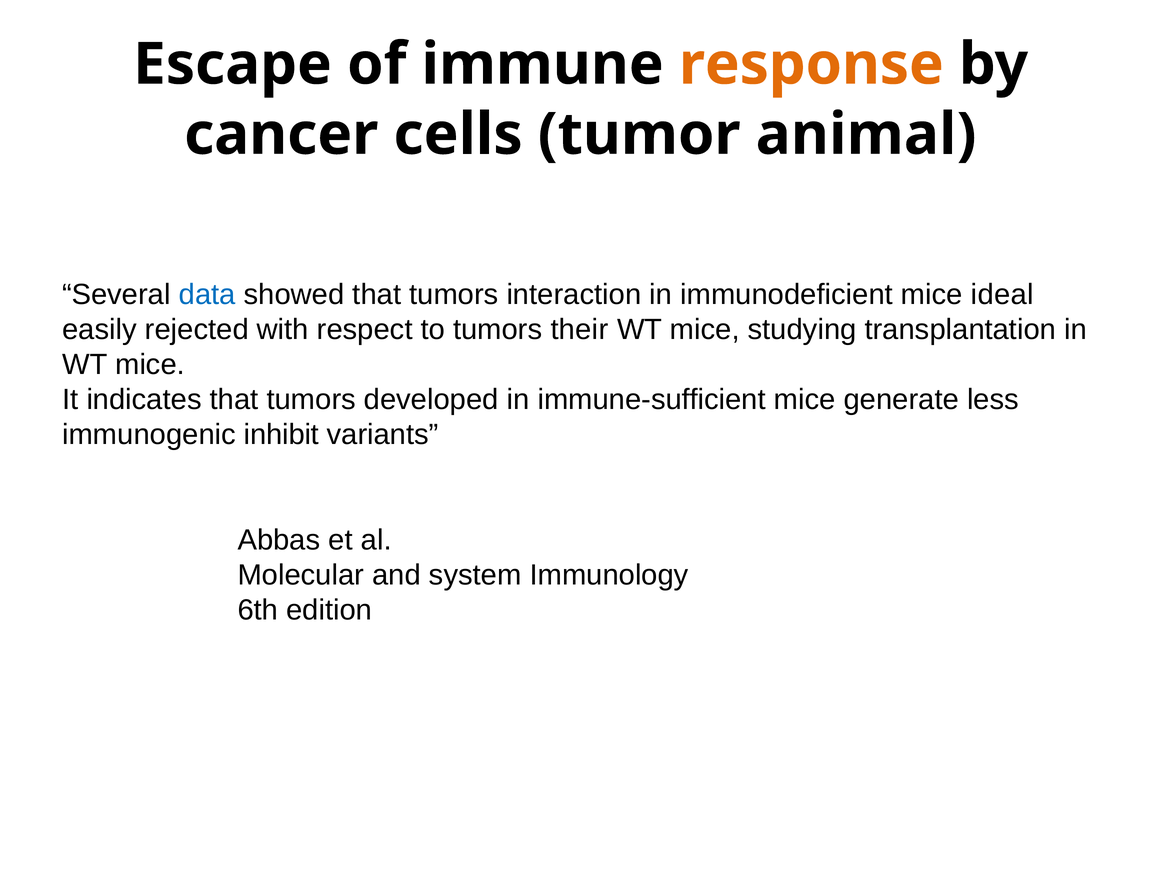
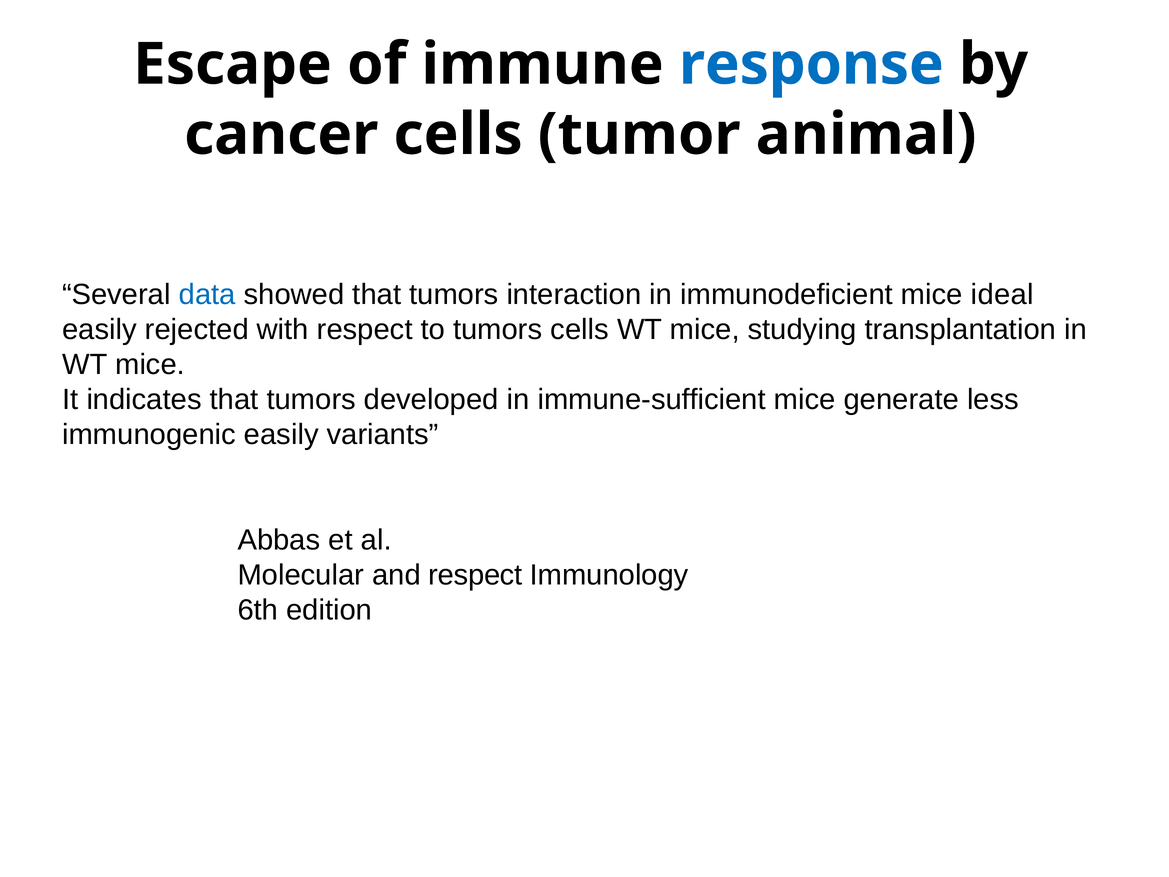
response colour: orange -> blue
tumors their: their -> cells
immunogenic inhibit: inhibit -> easily
and system: system -> respect
